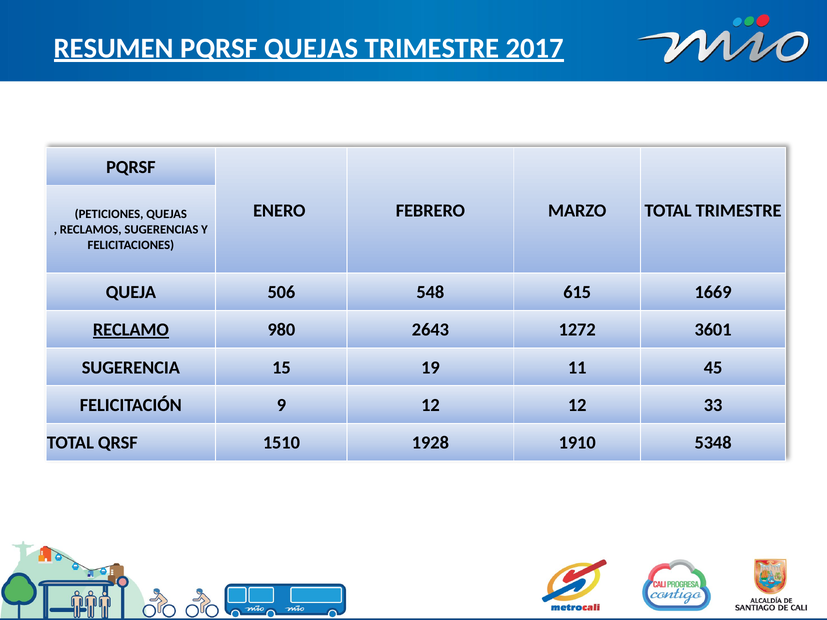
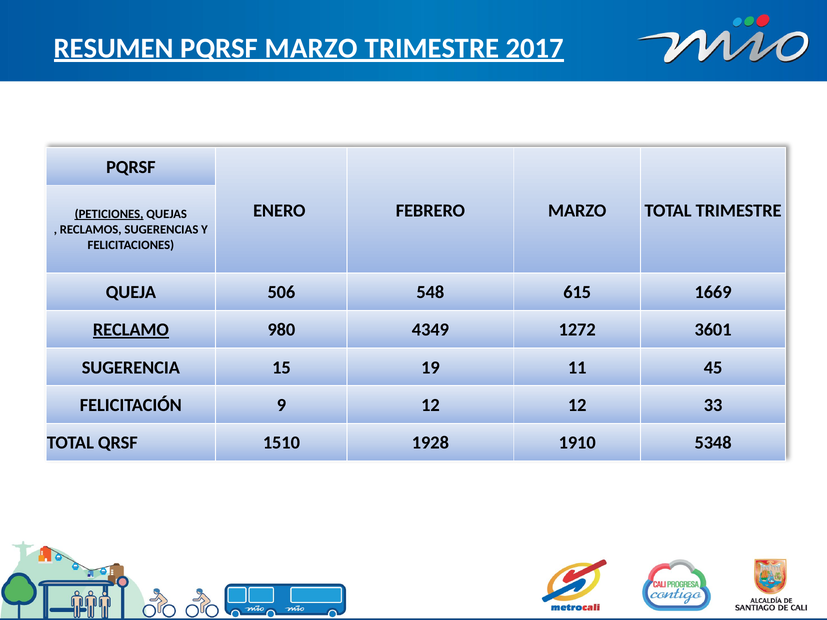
PQRSF QUEJAS: QUEJAS -> MARZO
PETICIONES underline: none -> present
2643: 2643 -> 4349
